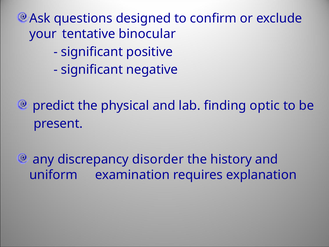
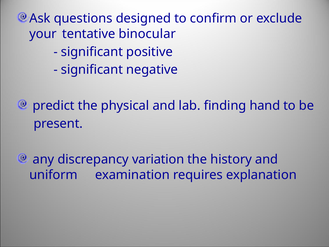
optic: optic -> hand
disorder: disorder -> variation
